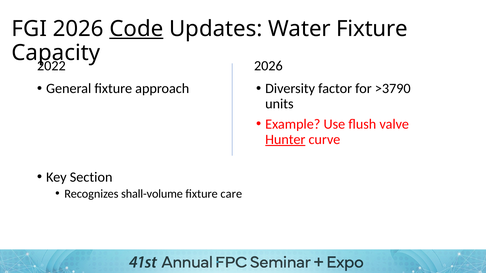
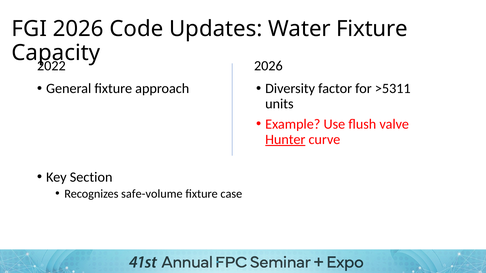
Code underline: present -> none
>3790: >3790 -> >5311
shall-volume: shall-volume -> safe-volume
care: care -> case
